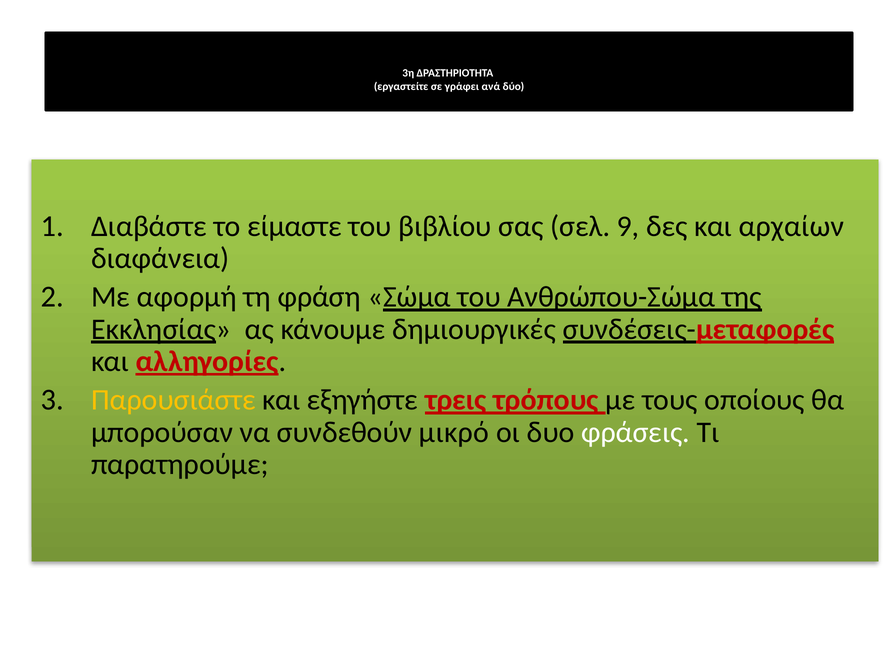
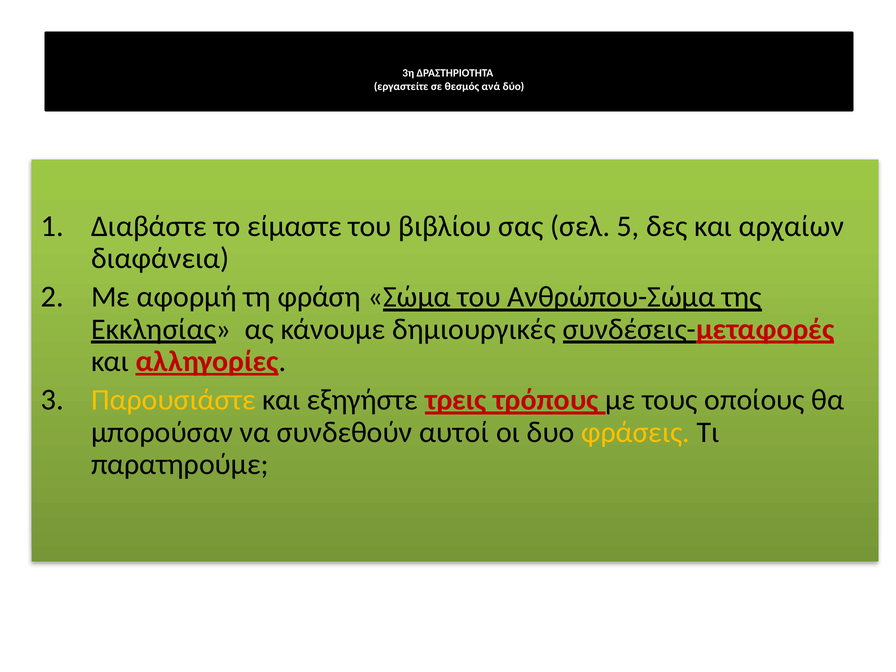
γράφει: γράφει -> θεσμός
9: 9 -> 5
μικρό: μικρό -> αυτοί
φράσεις colour: white -> yellow
